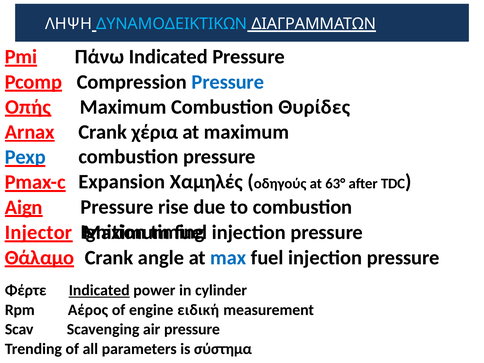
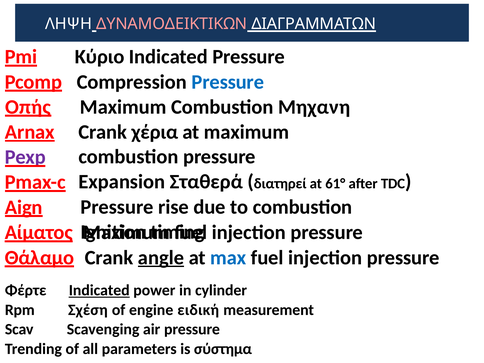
ΔΥΝΑΜΟΔΕΙΚΤΙΚΩΝ colour: light blue -> pink
Πάνω: Πάνω -> Κύριο
Θυρίδες: Θυρίδες -> Μηχανη
Pexp colour: blue -> purple
Χαμηλές: Χαμηλές -> Σταθερά
οδηγούς: οδηγούς -> διατηρεί
63°: 63° -> 61°
Injector: Injector -> Αίματος
angle underline: none -> present
Αέρος: Αέρος -> Σχέση
